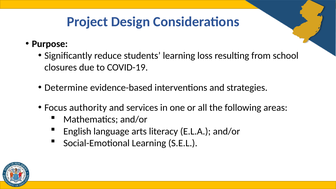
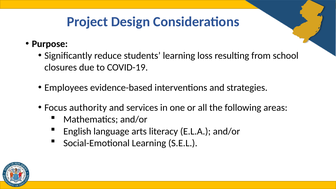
Determine: Determine -> Employees
